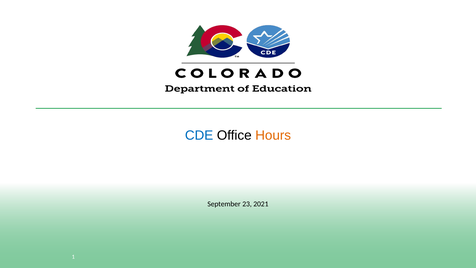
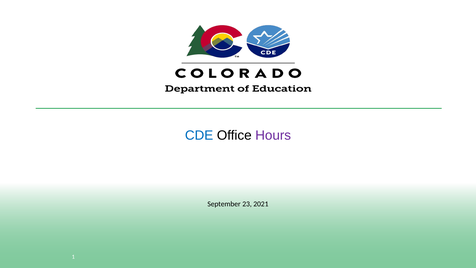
Hours colour: orange -> purple
